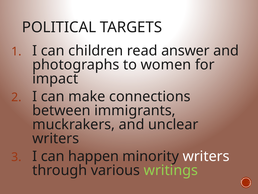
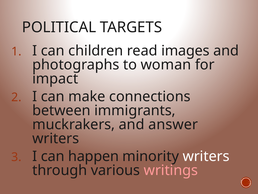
answer: answer -> images
women: women -> woman
unclear: unclear -> answer
writings colour: light green -> pink
